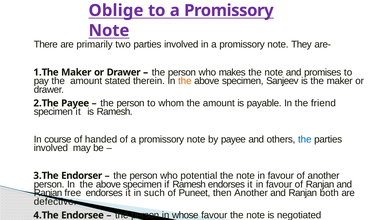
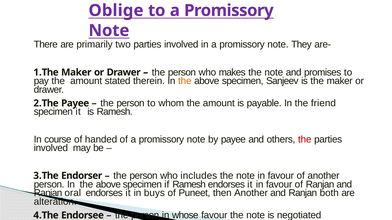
the at (305, 140) colour: blue -> red
potential: potential -> includes
free: free -> oral
such: such -> buys
defective: defective -> alteration
